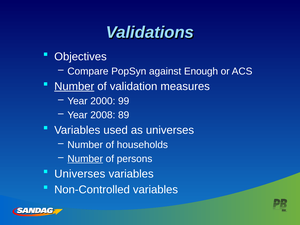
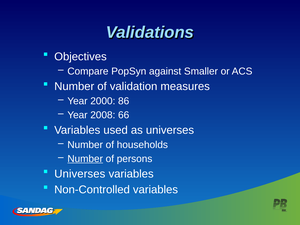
Enough: Enough -> Smaller
Number at (74, 86) underline: present -> none
99: 99 -> 86
89: 89 -> 66
